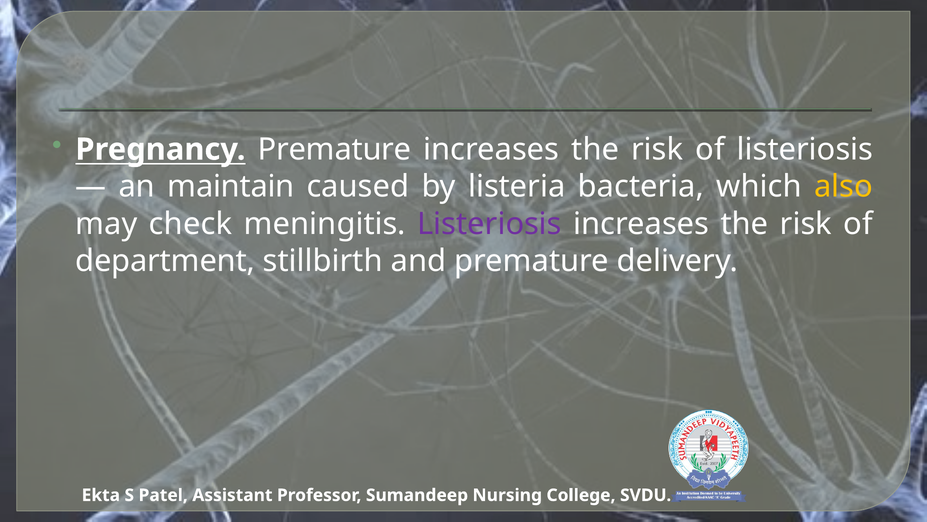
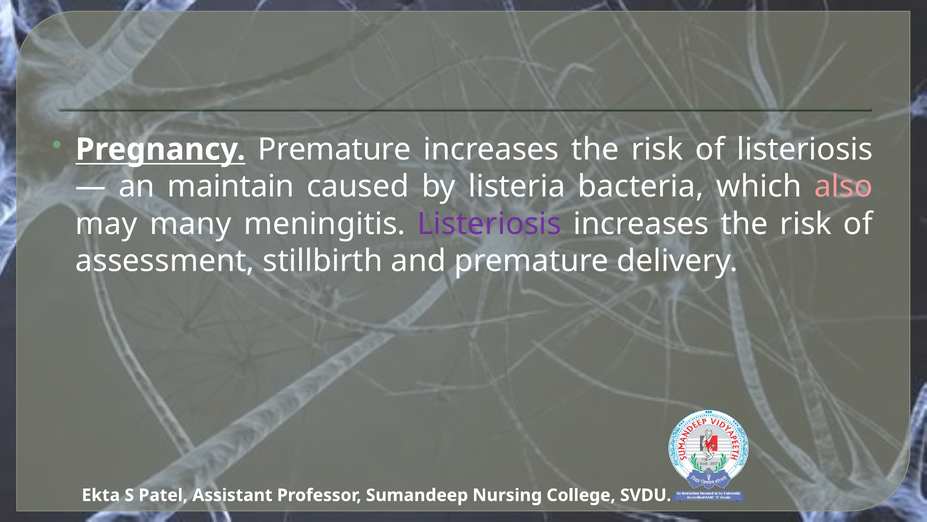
also colour: yellow -> pink
check: check -> many
department: department -> assessment
